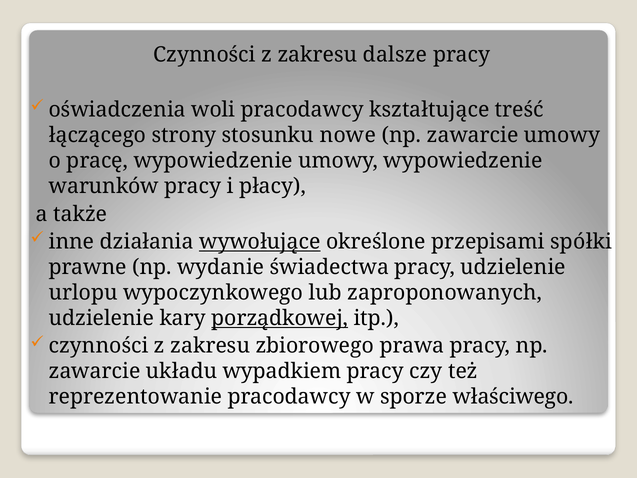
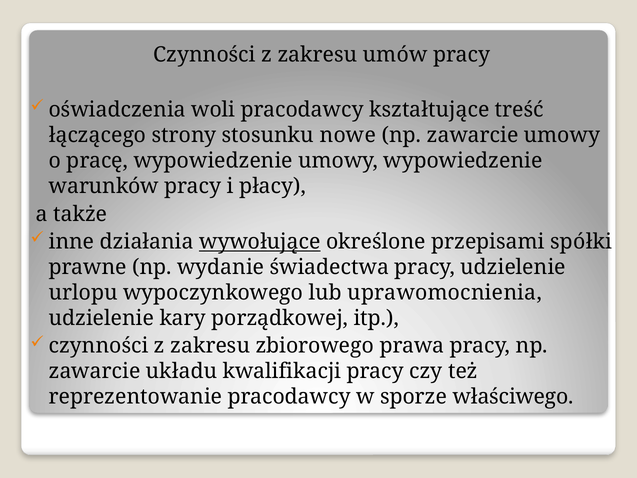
dalsze: dalsze -> umów
zaproponowanych: zaproponowanych -> uprawomocnienia
porządkowej underline: present -> none
wypadkiem: wypadkiem -> kwalifikacji
